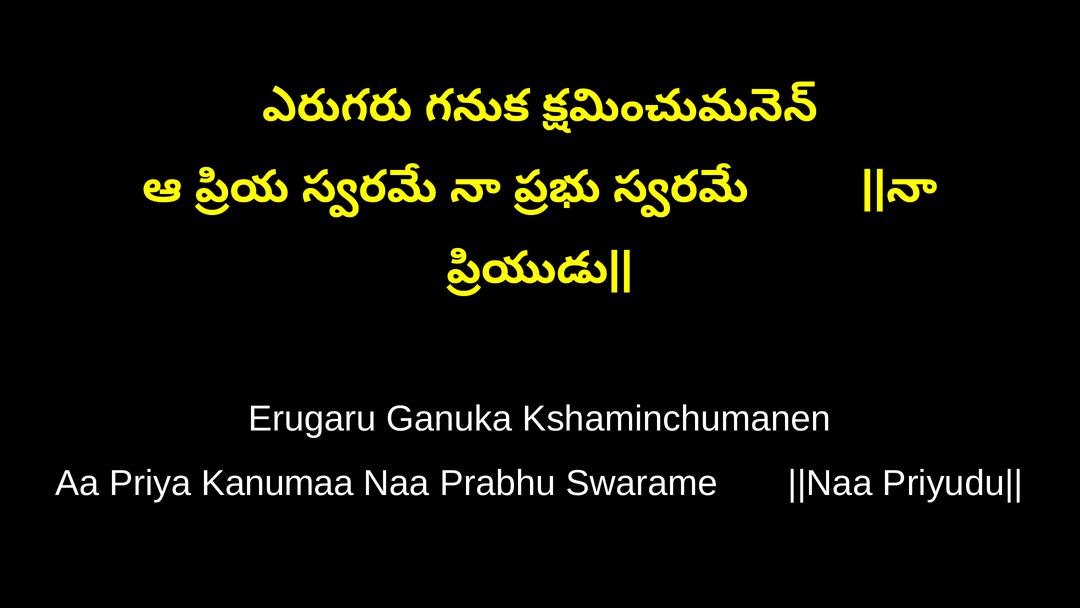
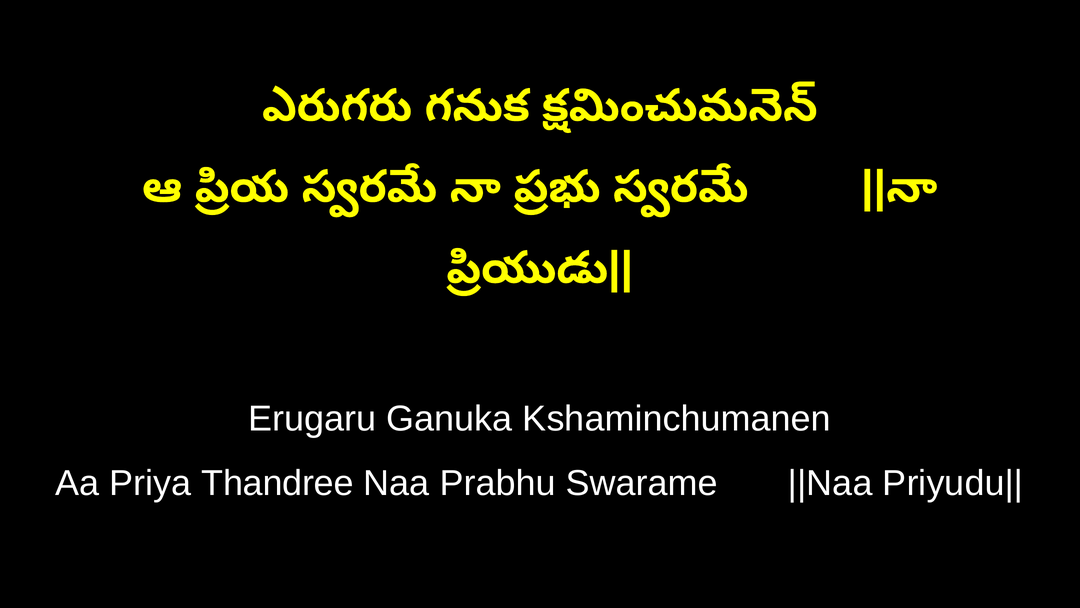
Kanumaa: Kanumaa -> Thandree
